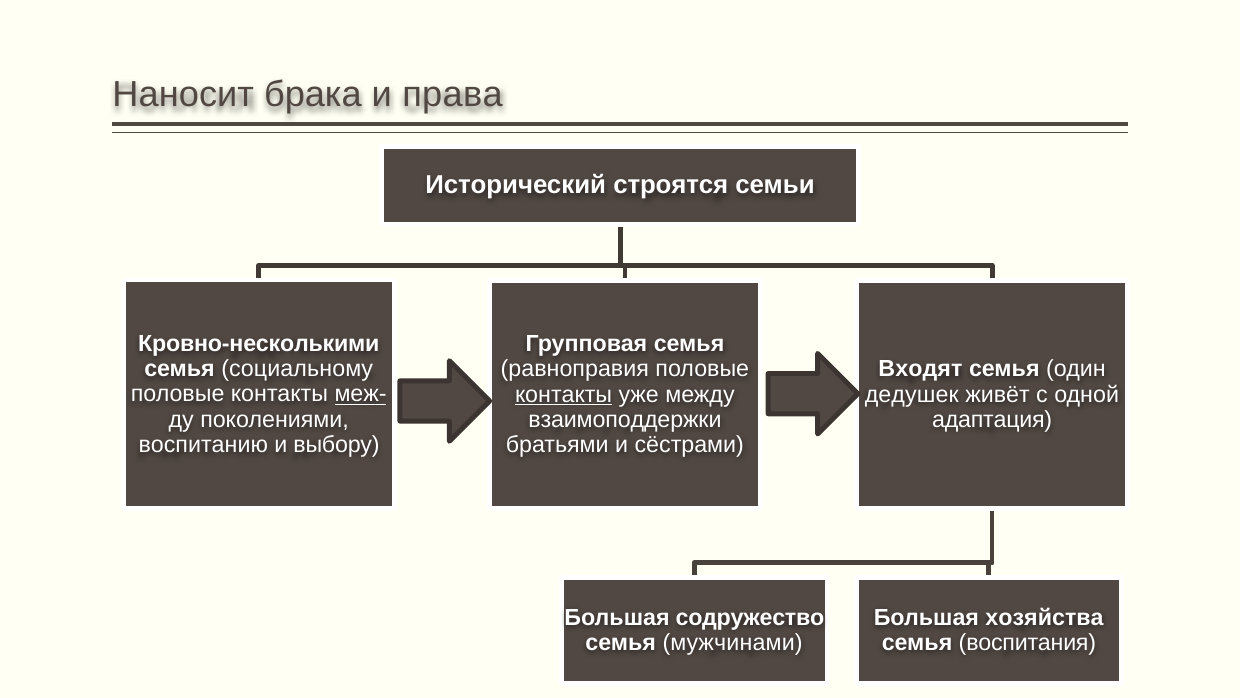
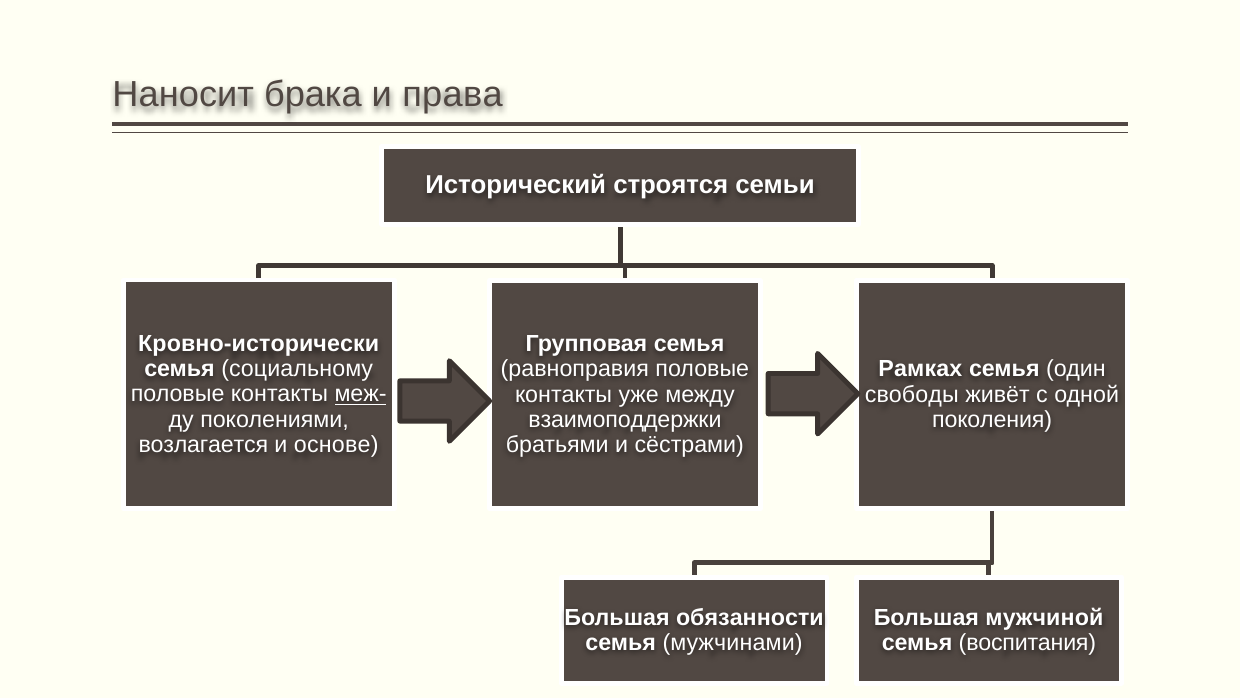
Кровно-несколькими: Кровно-несколькими -> Кровно-исторически
Входят: Входят -> Рамках
контакты at (564, 394) underline: present -> none
дедушек: дедушек -> свободы
адаптация: адаптация -> поколения
воспитанию: воспитанию -> возлагается
выбору: выбору -> основе
содружество: содружество -> обязанности
хозяйства: хозяйства -> мужчиной
